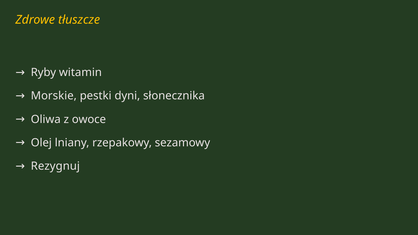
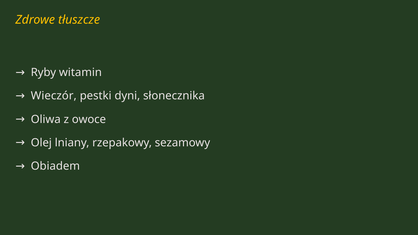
Morskie: Morskie -> Wieczór
Rezygnuj: Rezygnuj -> Obiadem
